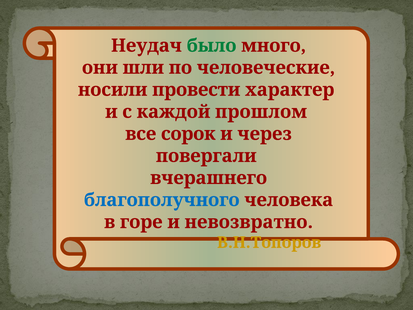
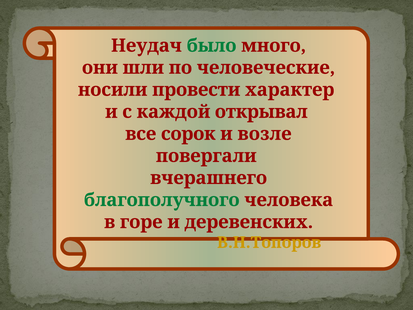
прошлом: прошлом -> открывал
через: через -> возле
благополучного colour: blue -> green
невозвратно: невозвратно -> деревенских
